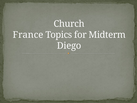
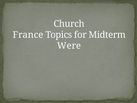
Diego: Diego -> Were
